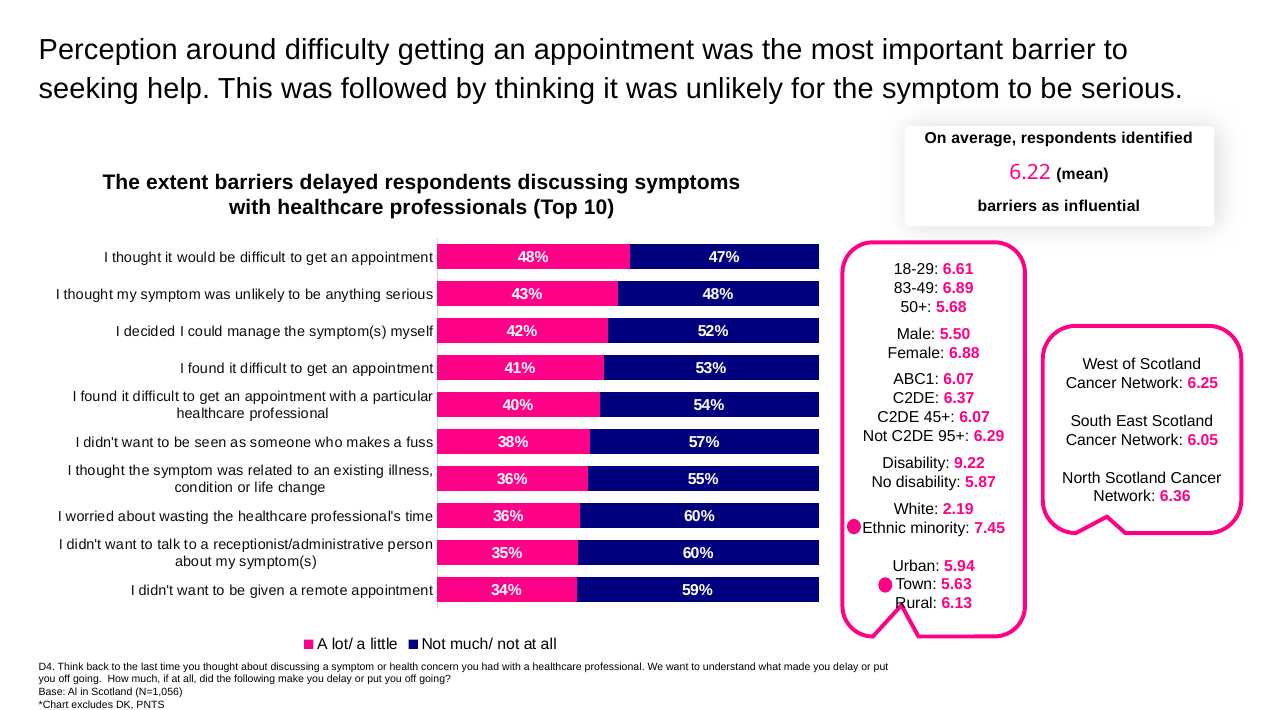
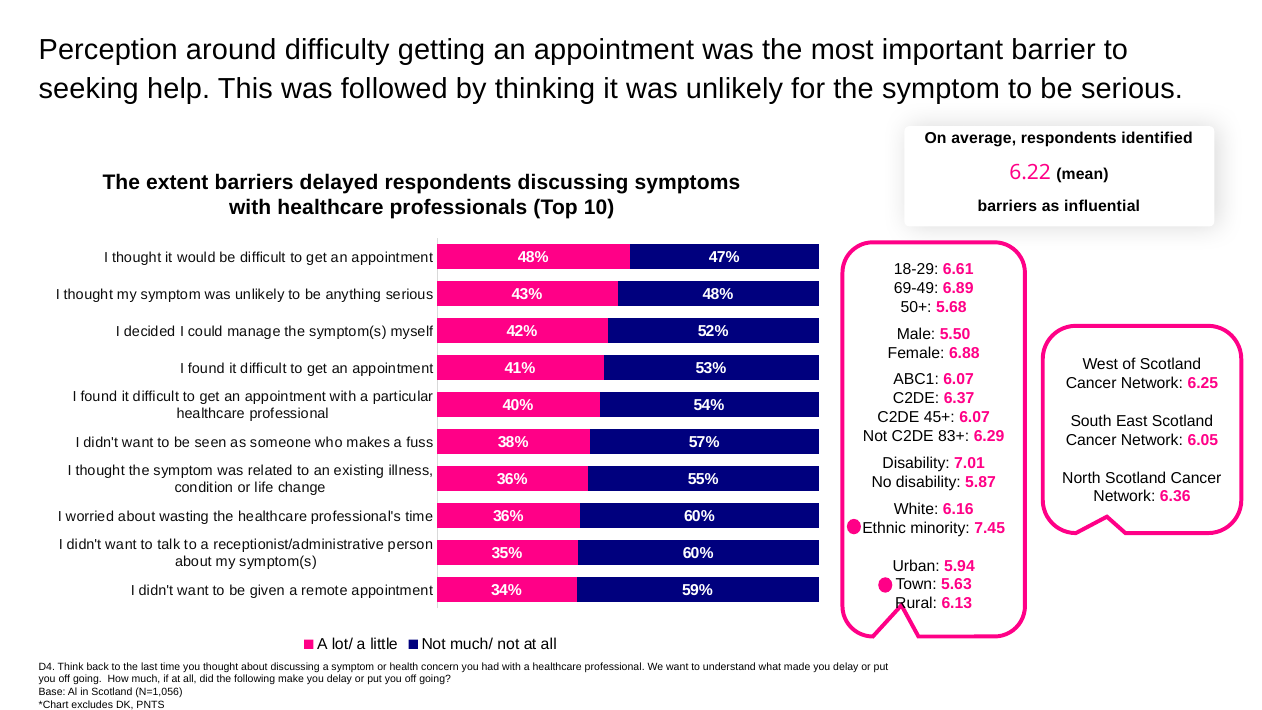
83-49: 83-49 -> 69-49
95+: 95+ -> 83+
9.22: 9.22 -> 7.01
2.19: 2.19 -> 6.16
